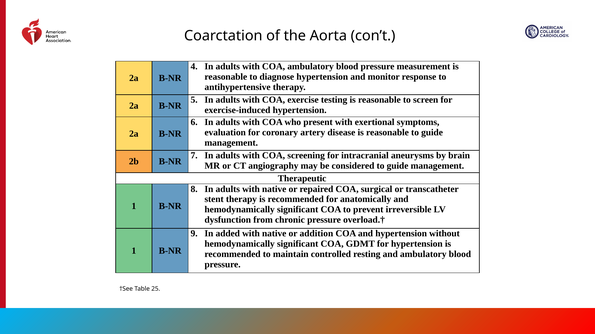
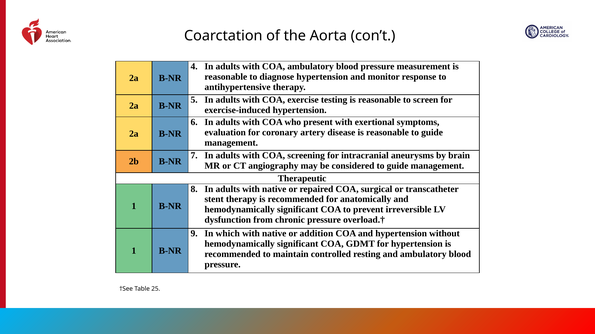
added: added -> which
